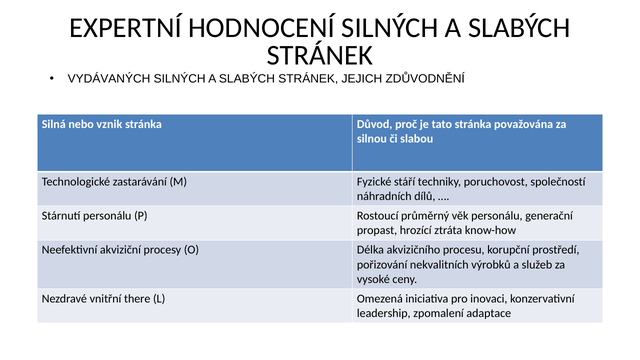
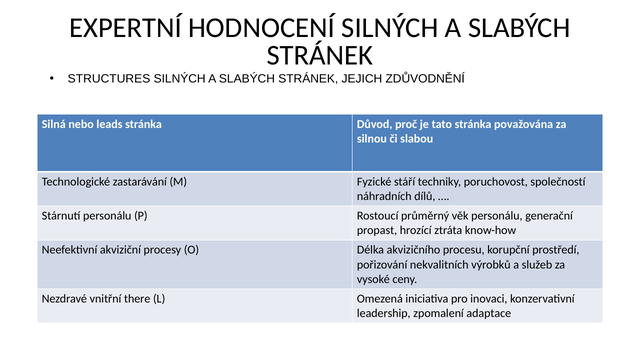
VYDÁVANÝCH: VYDÁVANÝCH -> STRUCTURES
vznik: vznik -> leads
